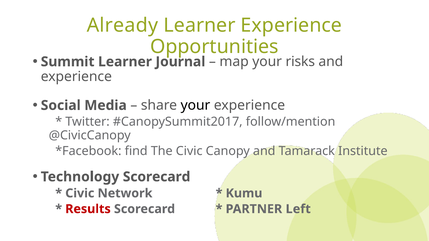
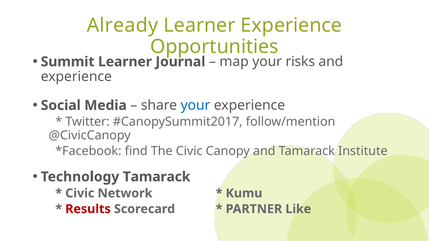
your at (195, 106) colour: black -> blue
Technology Scorecard: Scorecard -> Tamarack
Left: Left -> Like
